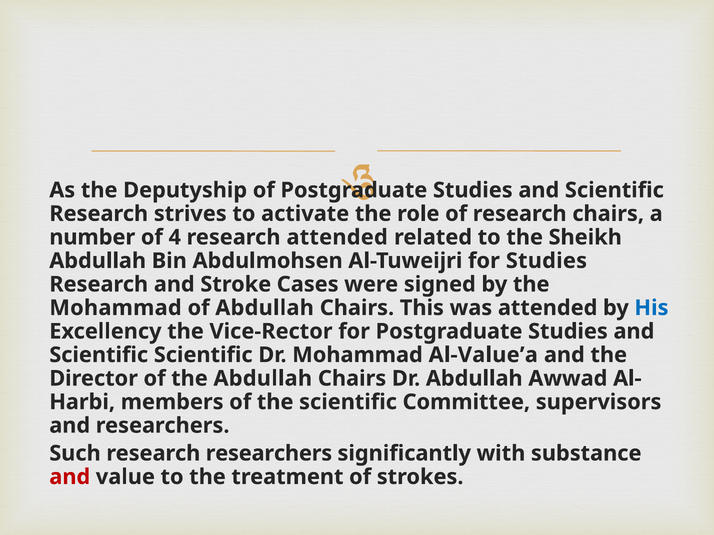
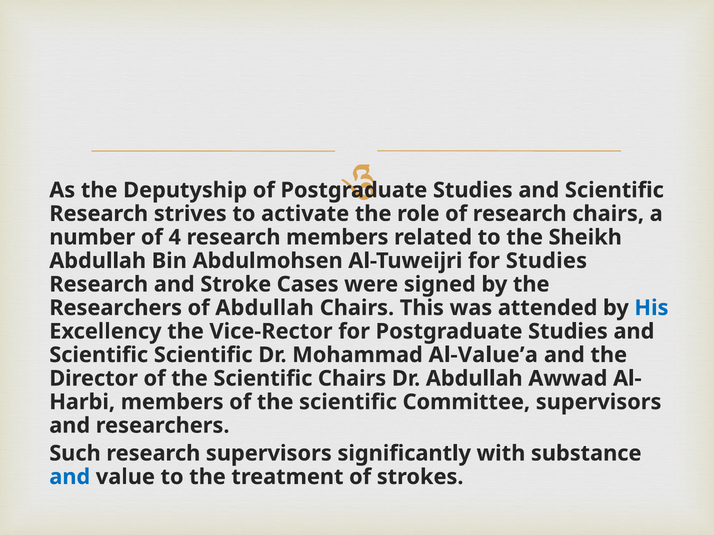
research attended: attended -> members
Mohammad at (116, 308): Mohammad -> Researchers
Director of the Abdullah: Abdullah -> Scientific
research researchers: researchers -> supervisors
and at (70, 477) colour: red -> blue
